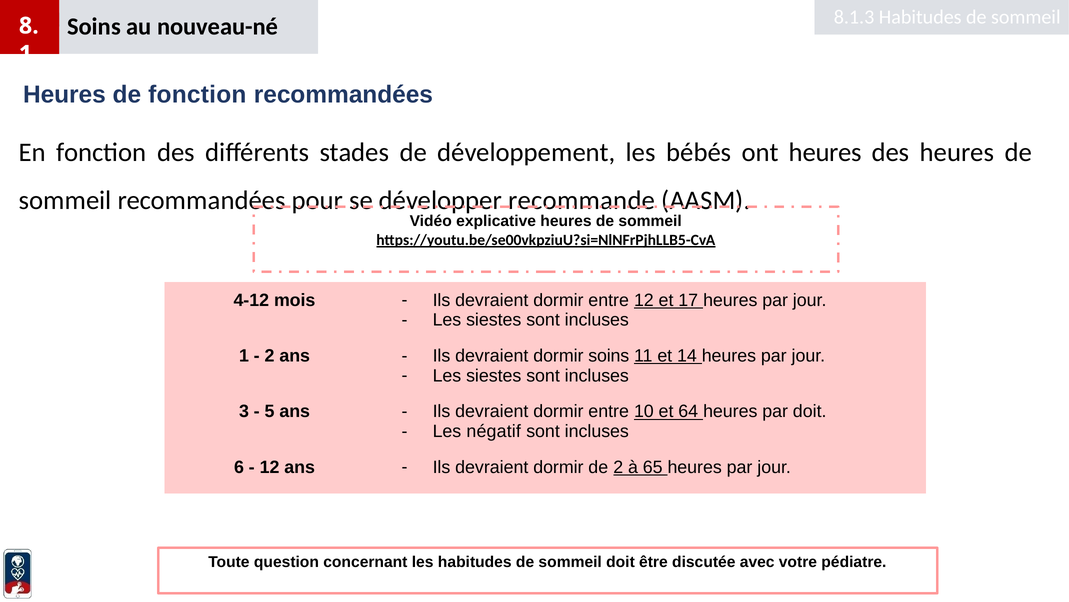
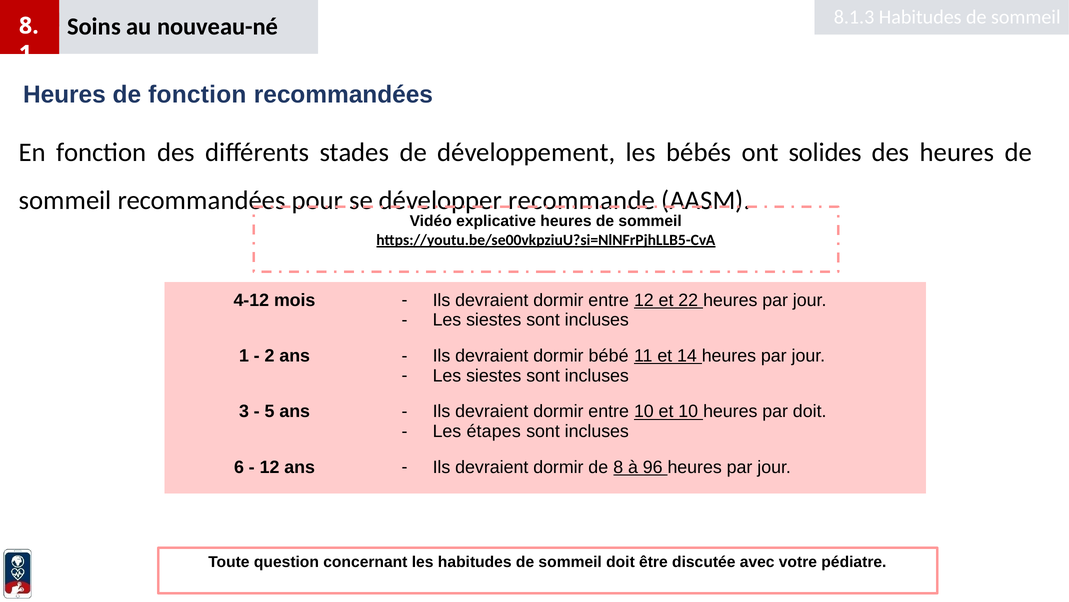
ont heures: heures -> solides
17: 17 -> 22
dormir soins: soins -> bébé
et 64: 64 -> 10
négatif: négatif -> étapes
de 2: 2 -> 8
65: 65 -> 96
